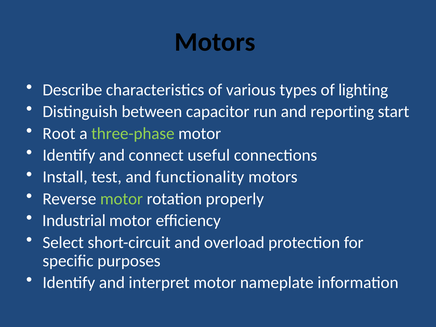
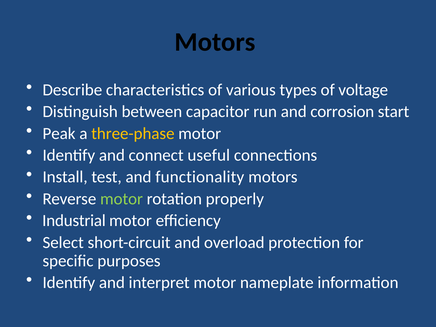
lighting: lighting -> voltage
reporting: reporting -> corrosion
Root: Root -> Peak
three-phase colour: light green -> yellow
